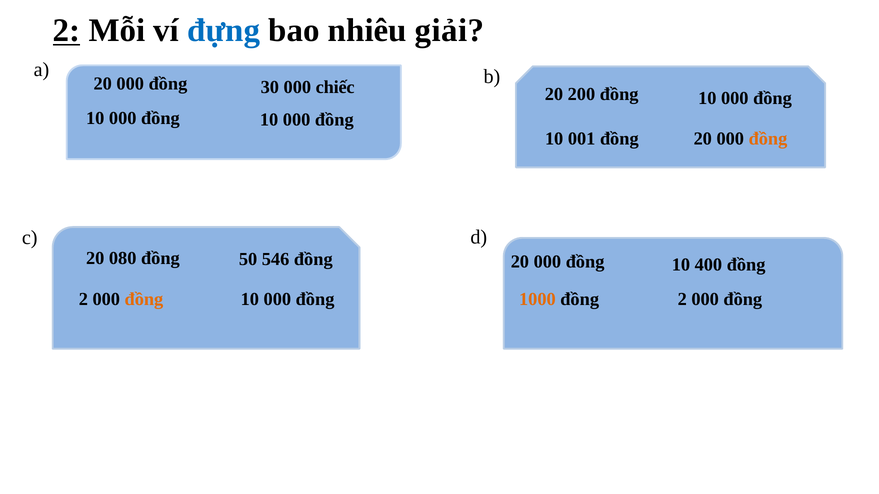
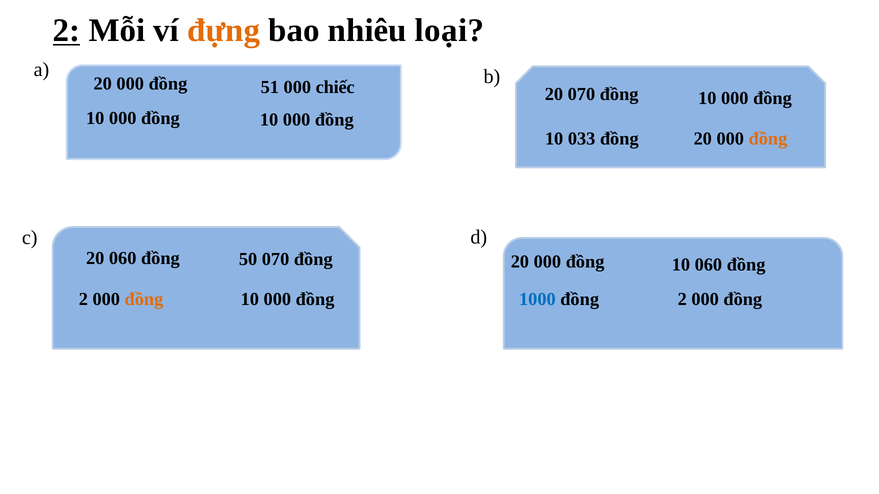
đựng colour: blue -> orange
giải: giải -> loại
30: 30 -> 51
20 200: 200 -> 070
001: 001 -> 033
20 080: 080 -> 060
50 546: 546 -> 070
10 400: 400 -> 060
1000 colour: orange -> blue
